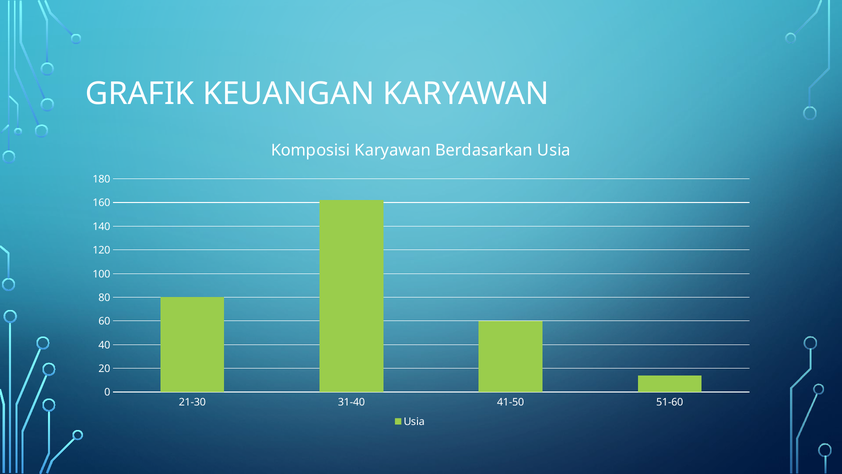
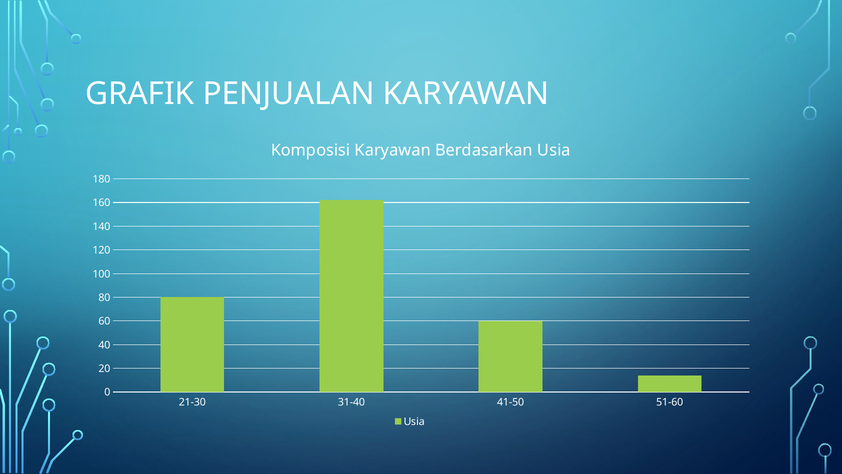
KEUANGAN: KEUANGAN -> PENJUALAN
